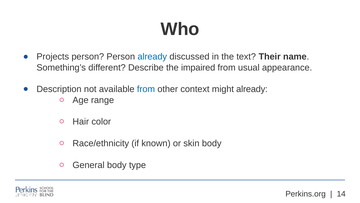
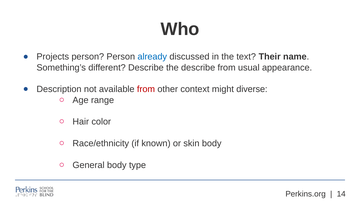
the impaired: impaired -> describe
from at (146, 89) colour: blue -> red
might already: already -> diverse
